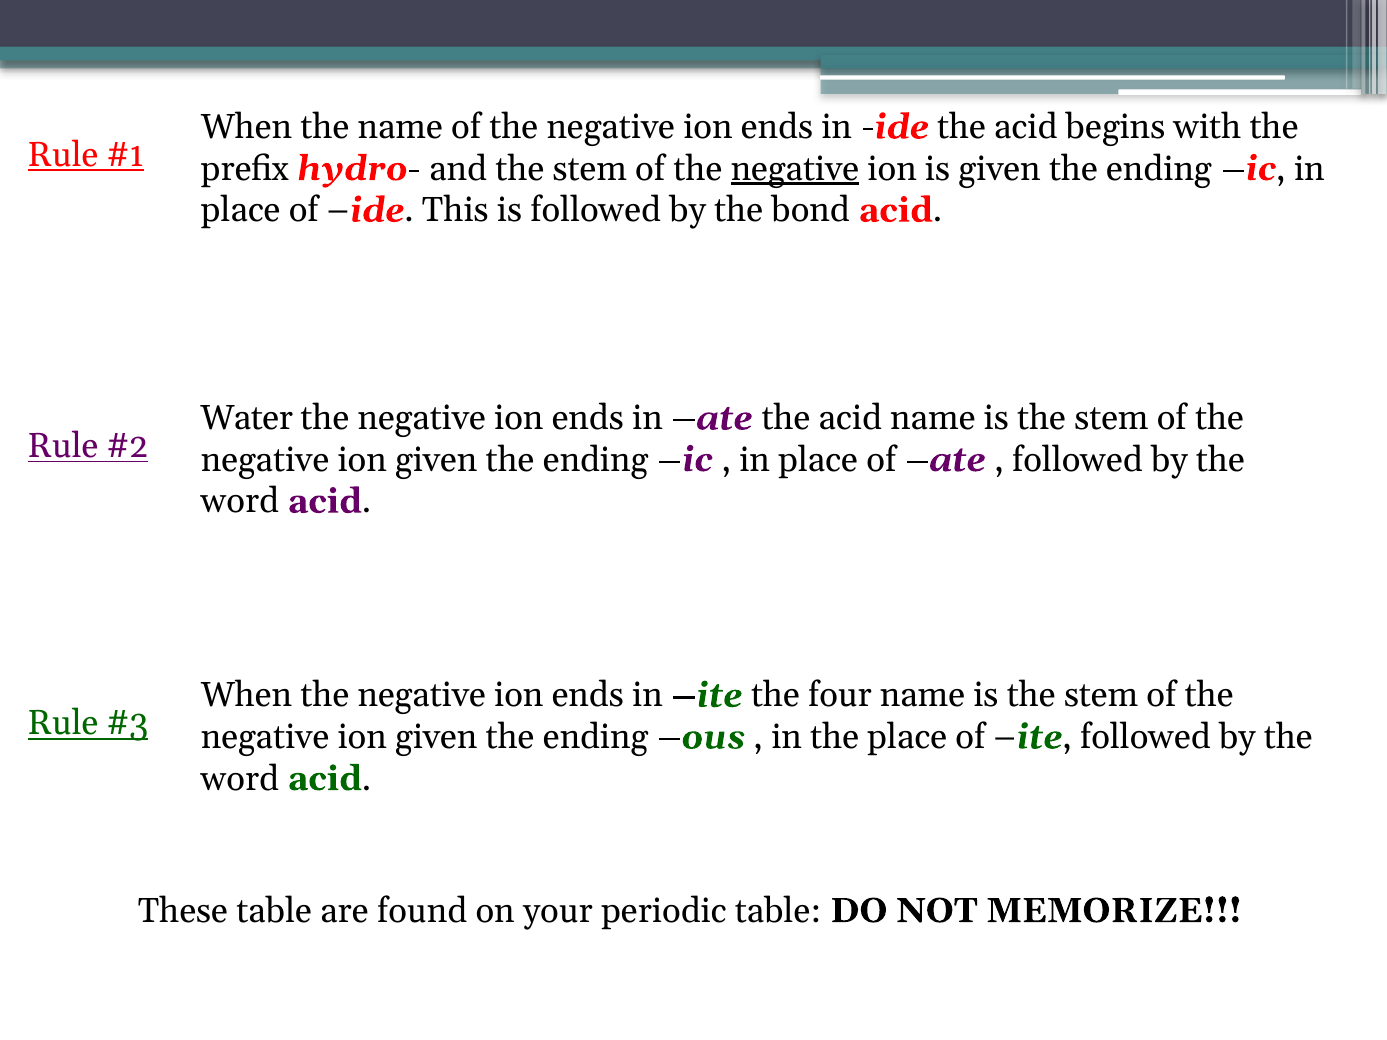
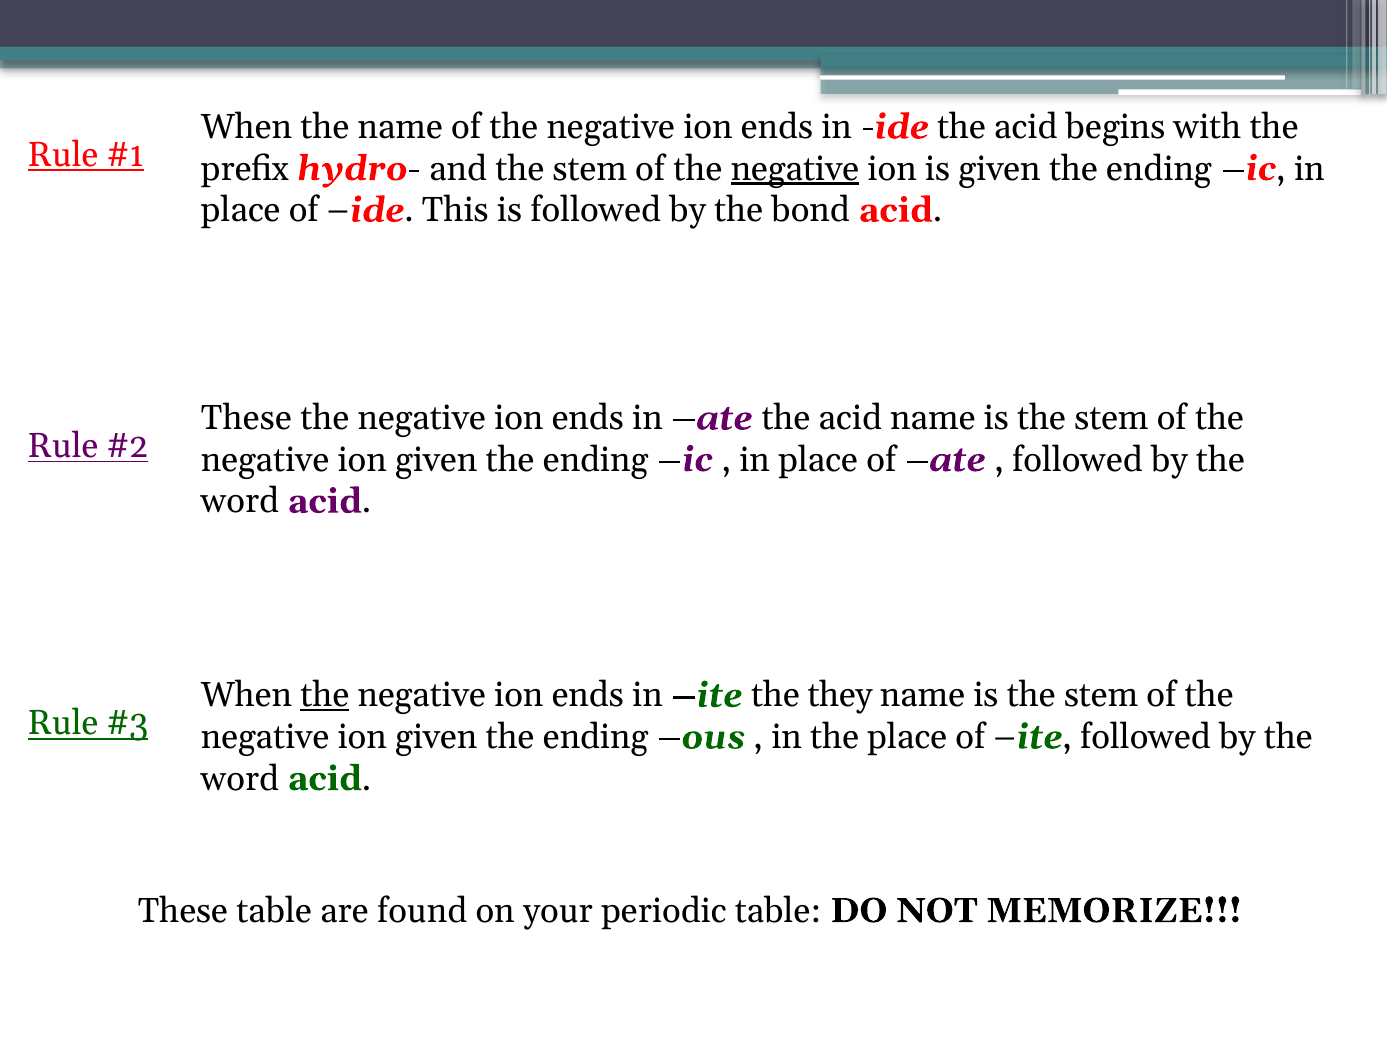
Water at (247, 418): Water -> These
the at (325, 696) underline: none -> present
four: four -> they
